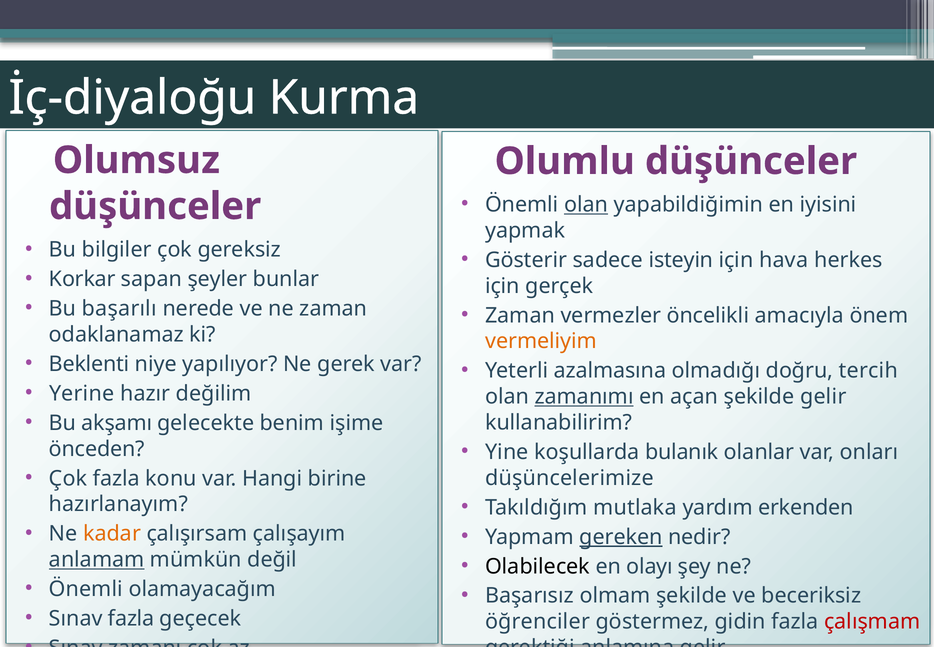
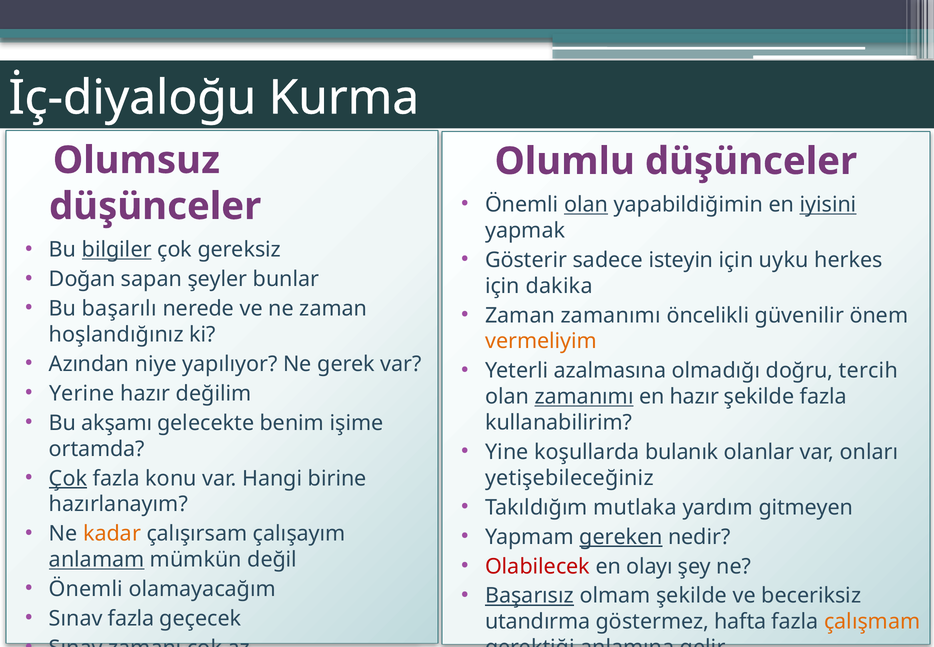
iyisini underline: none -> present
bilgiler underline: none -> present
hava: hava -> uyku
Korkar: Korkar -> Doğan
gerçek: gerçek -> dakika
Zaman vermezler: vermezler -> zamanımı
amacıyla: amacıyla -> güvenilir
odaklanamaz: odaklanamaz -> hoşlandığınız
Beklenti: Beklenti -> Azından
en açan: açan -> hazır
şekilde gelir: gelir -> fazla
önceden: önceden -> ortamda
Çok at (68, 478) underline: none -> present
düşüncelerimize: düşüncelerimize -> yetişebileceğiniz
erkenden: erkenden -> gitmeyen
Olabilecek colour: black -> red
Başarısız underline: none -> present
öğrenciler: öğrenciler -> utandırma
gidin: gidin -> hafta
çalışmam colour: red -> orange
